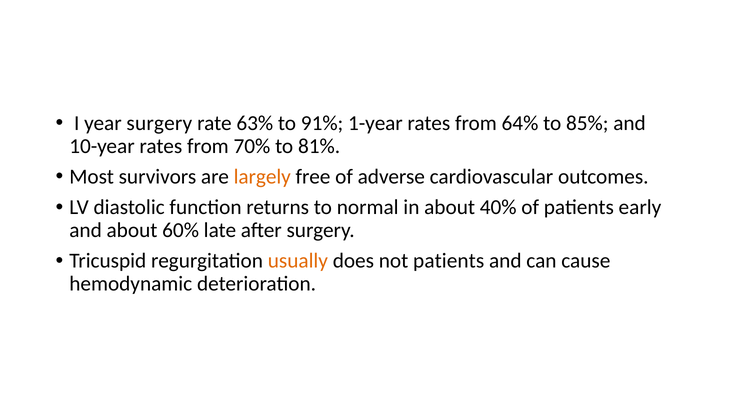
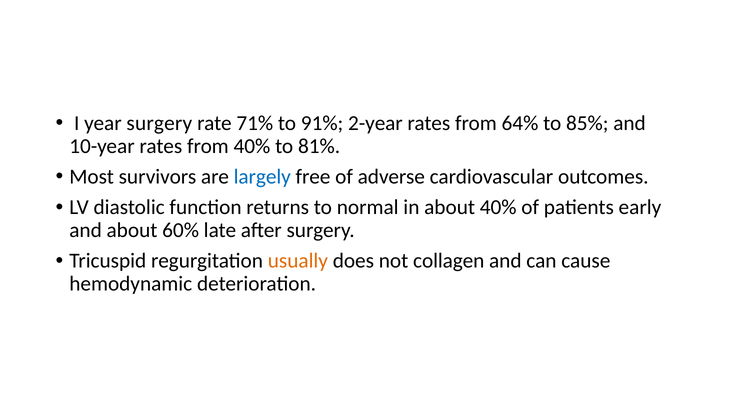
63%: 63% -> 71%
1-year: 1-year -> 2-year
from 70%: 70% -> 40%
largely colour: orange -> blue
not patients: patients -> collagen
